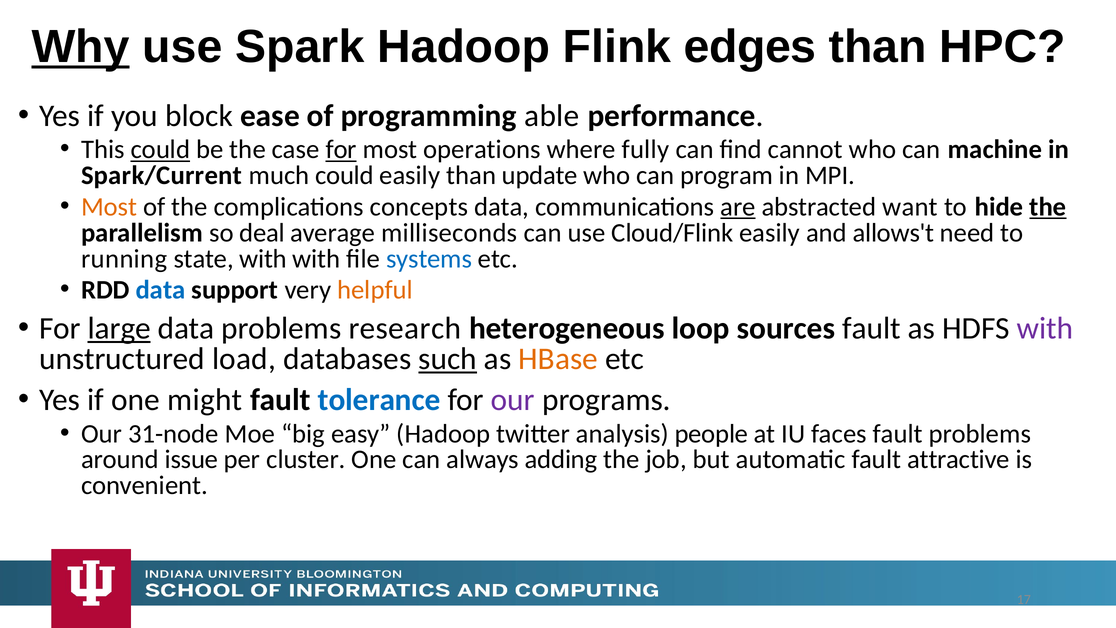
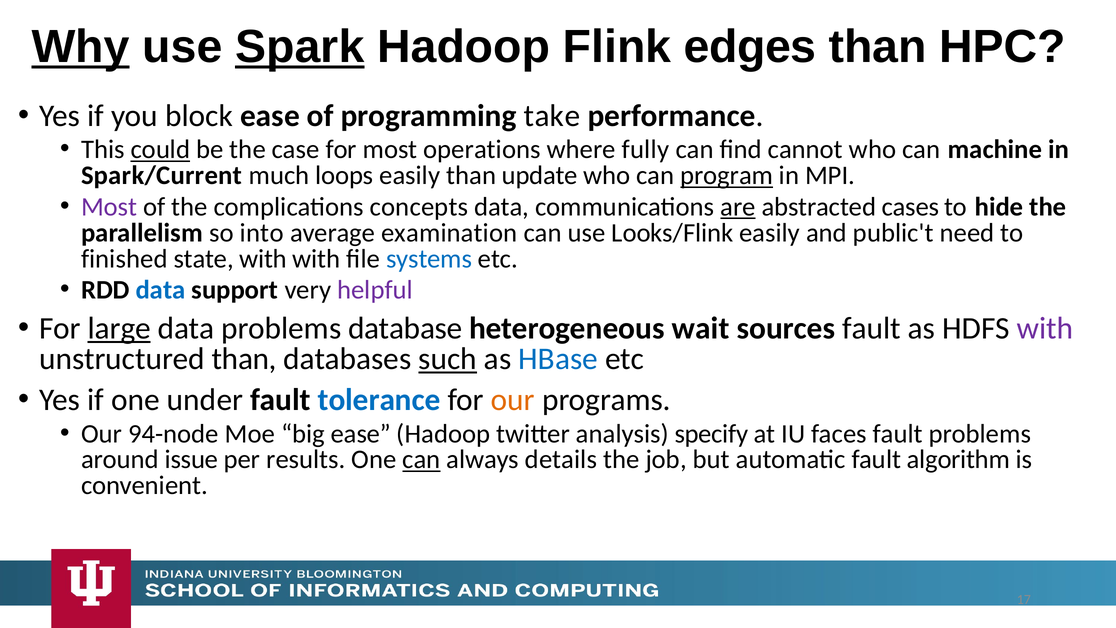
Spark underline: none -> present
able: able -> take
for at (341, 150) underline: present -> none
much could: could -> loops
program underline: none -> present
Most at (109, 207) colour: orange -> purple
want: want -> cases
the at (1048, 207) underline: present -> none
deal: deal -> into
milliseconds: milliseconds -> examination
Cloud/Flink: Cloud/Flink -> Looks/Flink
allows't: allows't -> public't
running: running -> finished
helpful colour: orange -> purple
research: research -> database
loop: loop -> wait
unstructured load: load -> than
HBase colour: orange -> blue
might: might -> under
our at (513, 400) colour: purple -> orange
31-node: 31-node -> 94-node
big easy: easy -> ease
people: people -> specify
cluster: cluster -> results
can at (421, 459) underline: none -> present
adding: adding -> details
attractive: attractive -> algorithm
